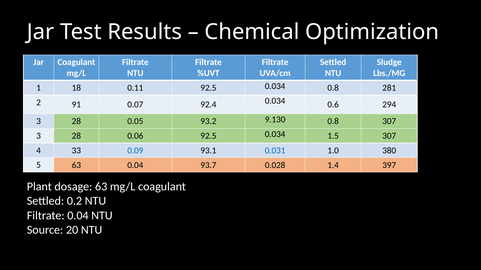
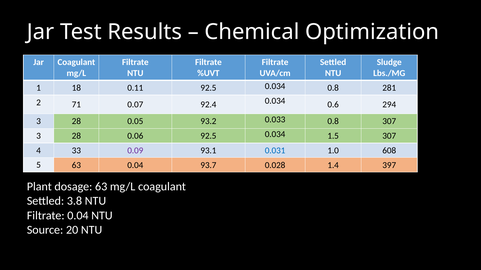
91: 91 -> 71
9.130: 9.130 -> 0.033
0.09 colour: blue -> purple
380: 380 -> 608
0.2: 0.2 -> 3.8
